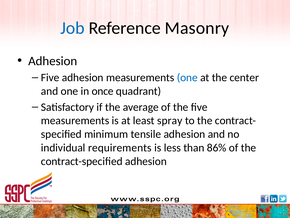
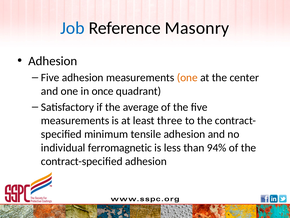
one at (187, 77) colour: blue -> orange
spray: spray -> three
requirements: requirements -> ferromagnetic
86%: 86% -> 94%
